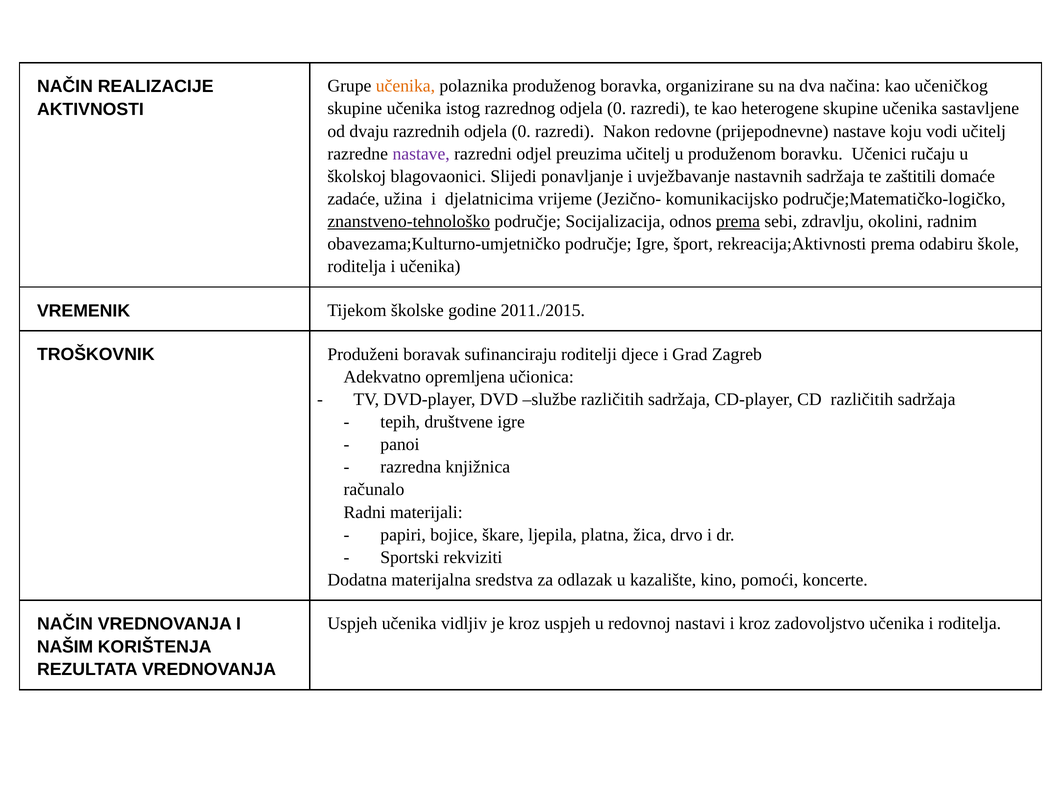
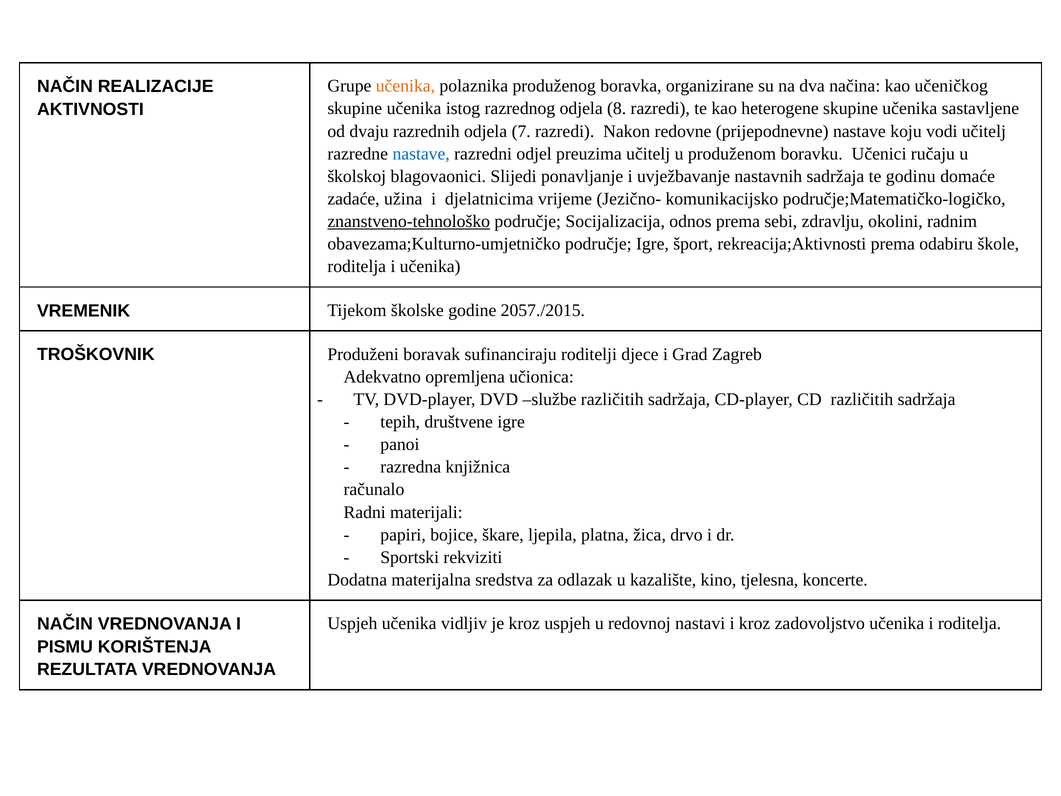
razrednog odjela 0: 0 -> 8
razrednih odjela 0: 0 -> 7
nastave at (421, 154) colour: purple -> blue
zaštitili: zaštitili -> godinu
prema at (738, 221) underline: present -> none
2011./2015: 2011./2015 -> 2057./2015
pomoći: pomoći -> tjelesna
NAŠIM: NAŠIM -> PISMU
